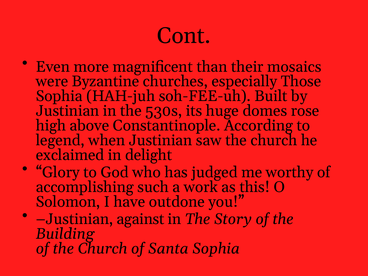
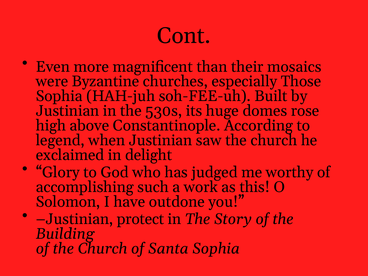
against: against -> protect
